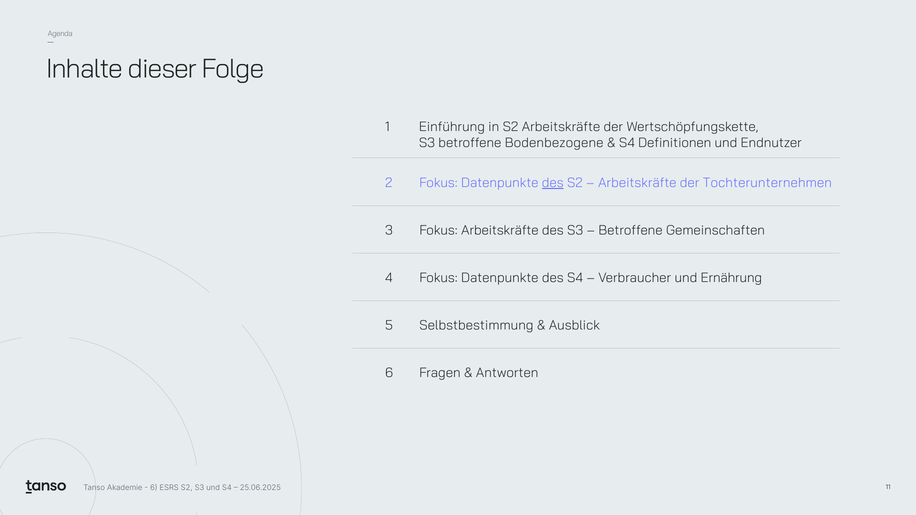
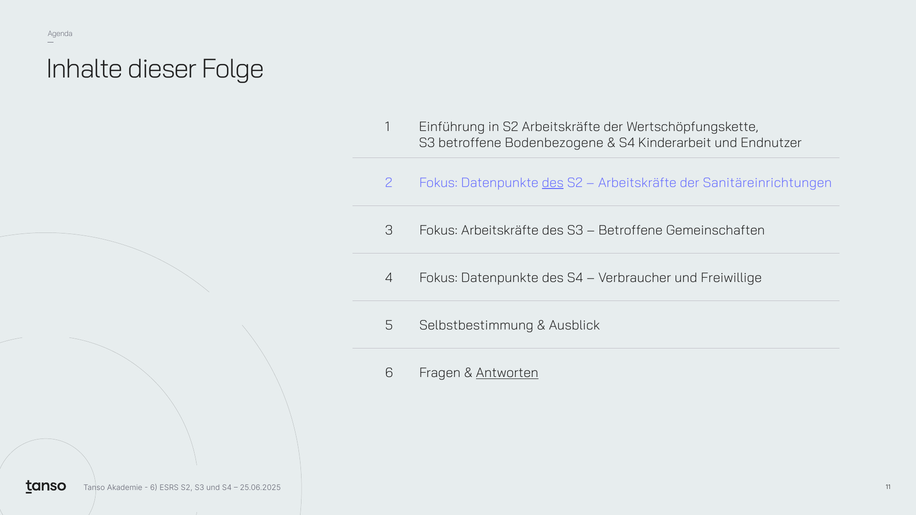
Definitionen: Definitionen -> Kinderarbeit
Tochterunternehmen: Tochterunternehmen -> Sanitäreinrichtungen
Ernährung: Ernährung -> Freiwillige
Antworten underline: none -> present
